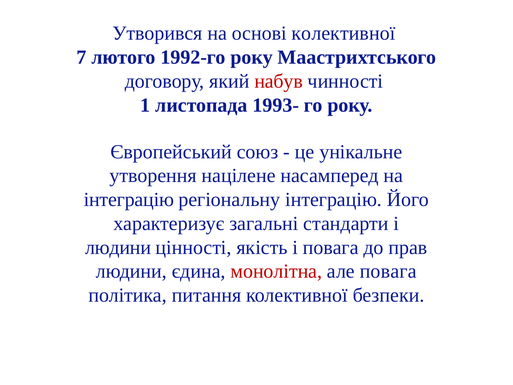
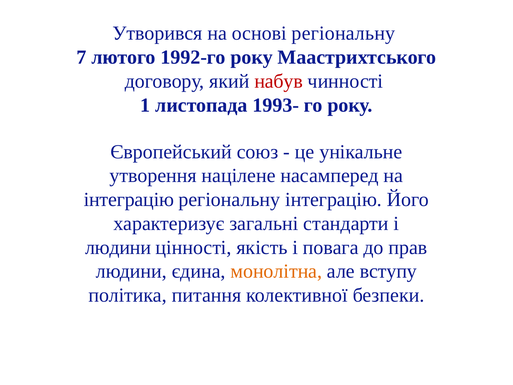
основі колективної: колективної -> регіональну
монолітна colour: red -> orange
але повага: повага -> вступу
